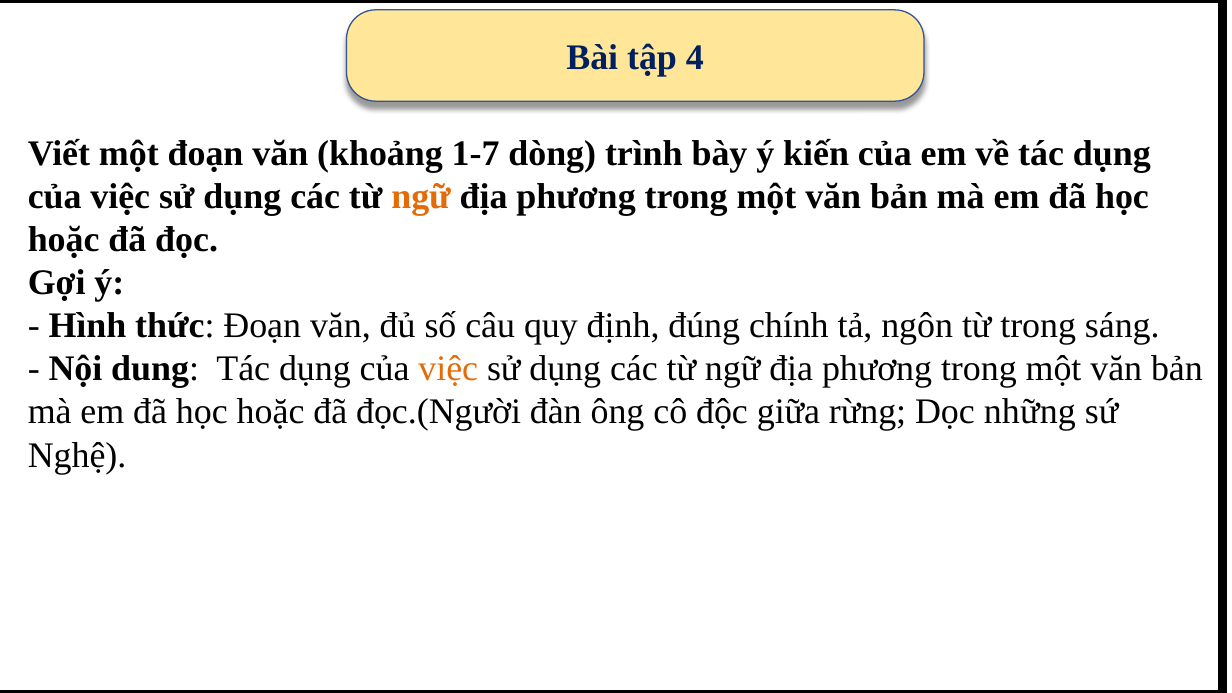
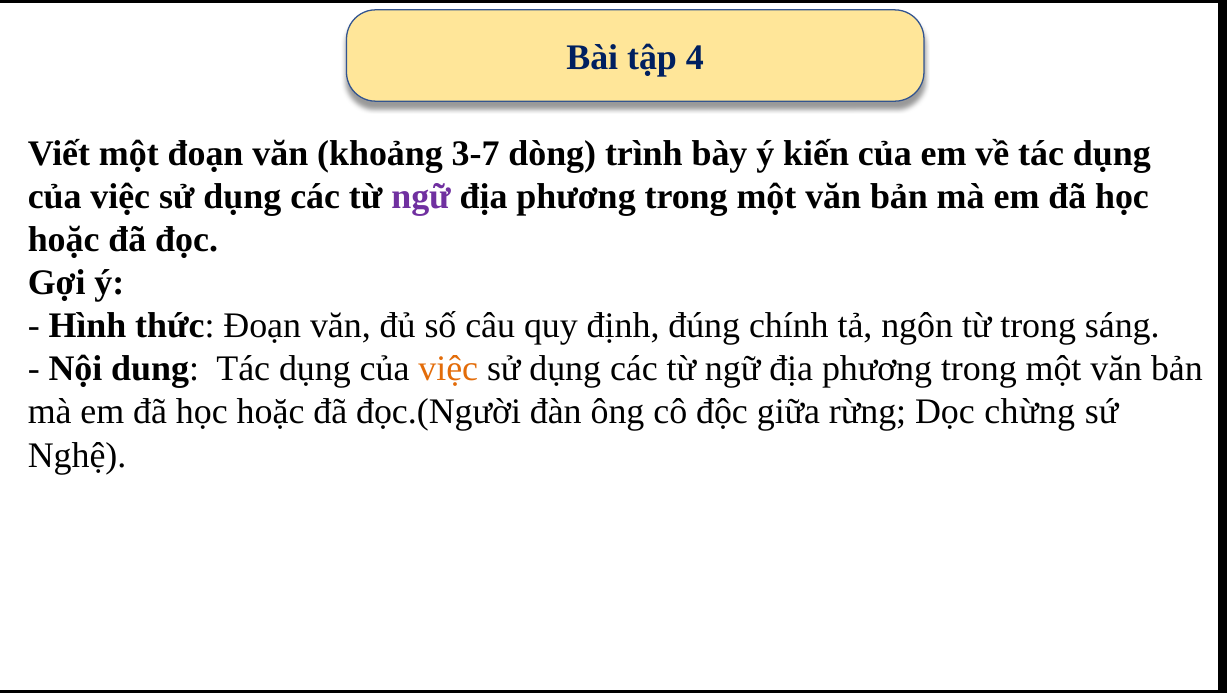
1-7: 1-7 -> 3-7
ngữ at (421, 196) colour: orange -> purple
những: những -> chừng
